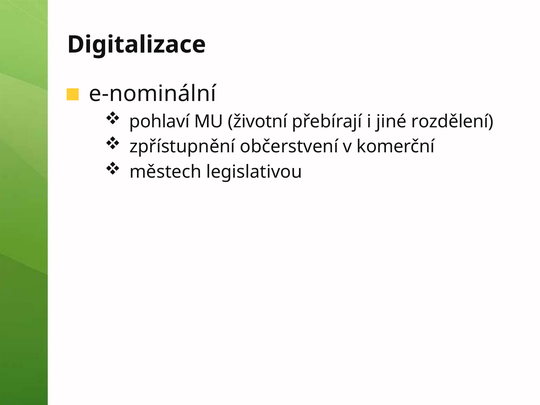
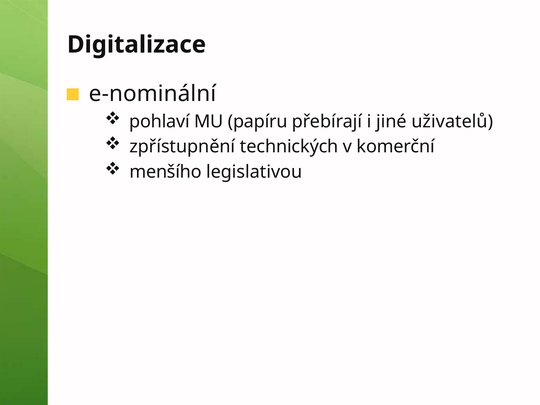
životní: životní -> papíru
rozdělení: rozdělení -> uživatelů
občerstvení: občerstvení -> technických
městech: městech -> menšího
